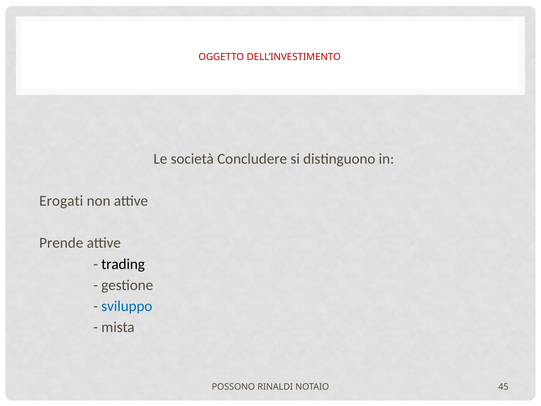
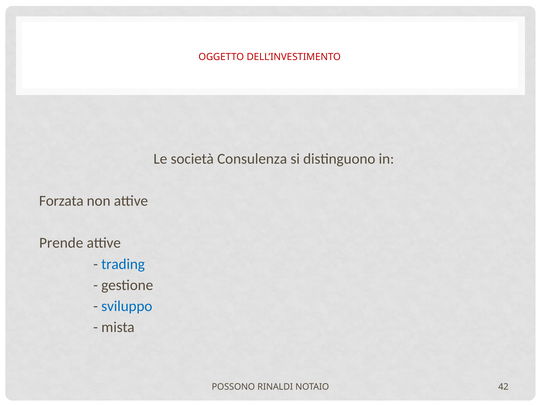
Concludere: Concludere -> Consulenza
Erogati: Erogati -> Forzata
trading colour: black -> blue
45: 45 -> 42
